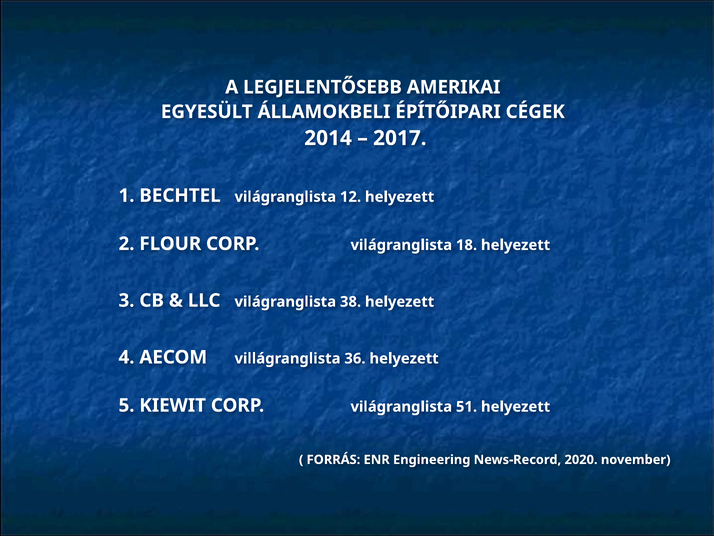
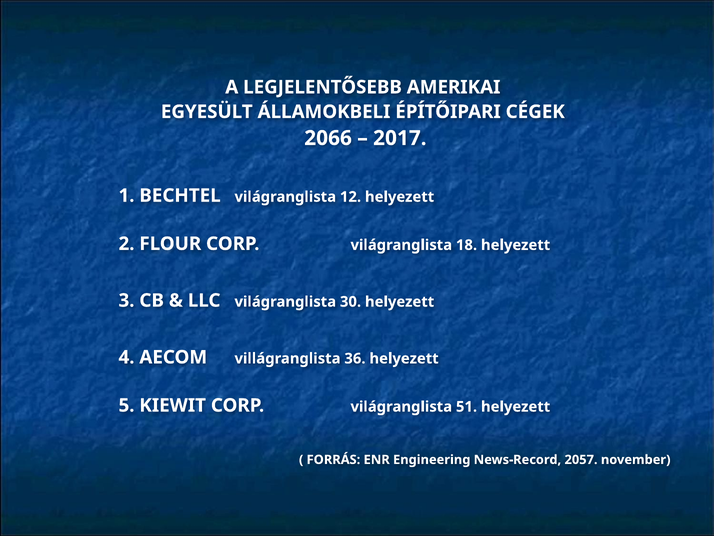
2014: 2014 -> 2066
38: 38 -> 30
2020: 2020 -> 2057
